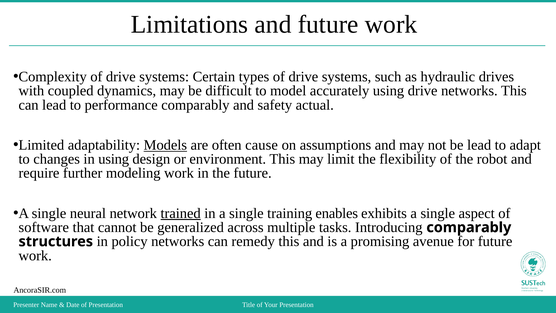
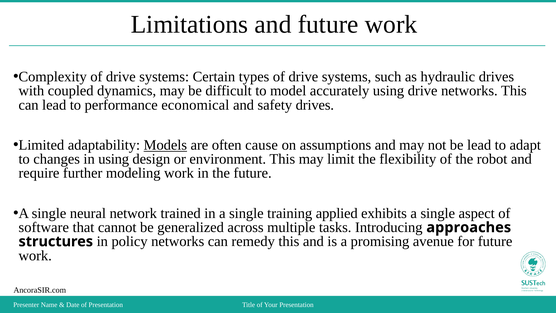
performance comparably: comparably -> economical
safety actual: actual -> drives
trained underline: present -> none
enables: enables -> applied
Introducing comparably: comparably -> approaches
